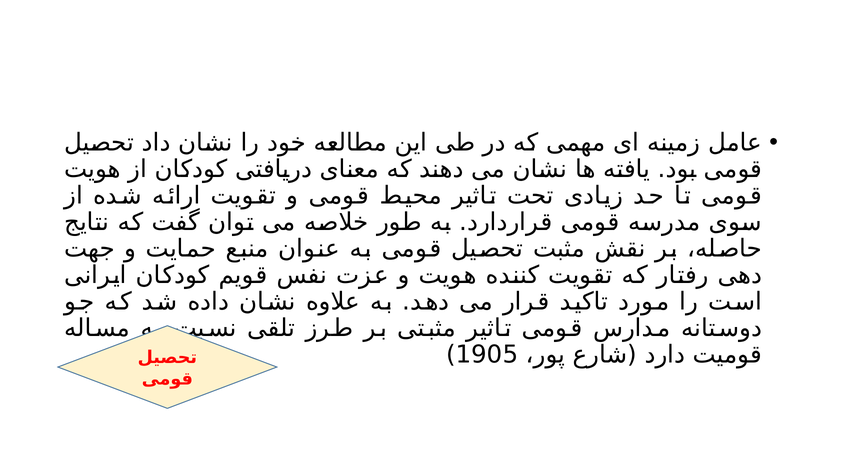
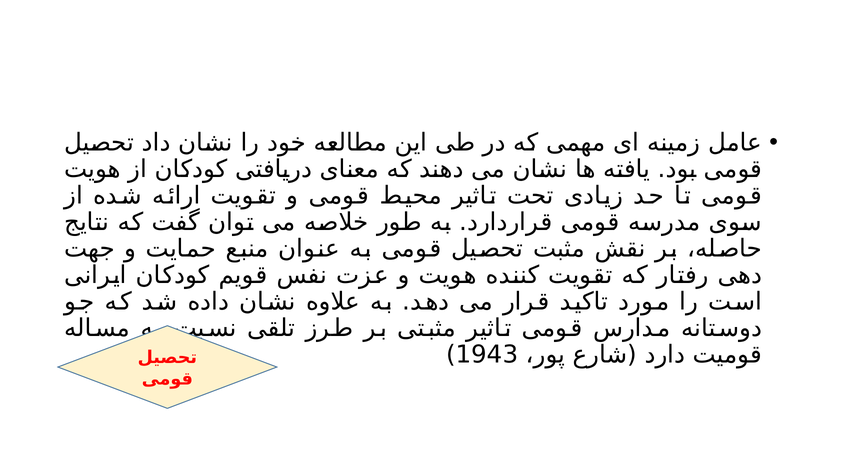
1905: 1905 -> 1943
